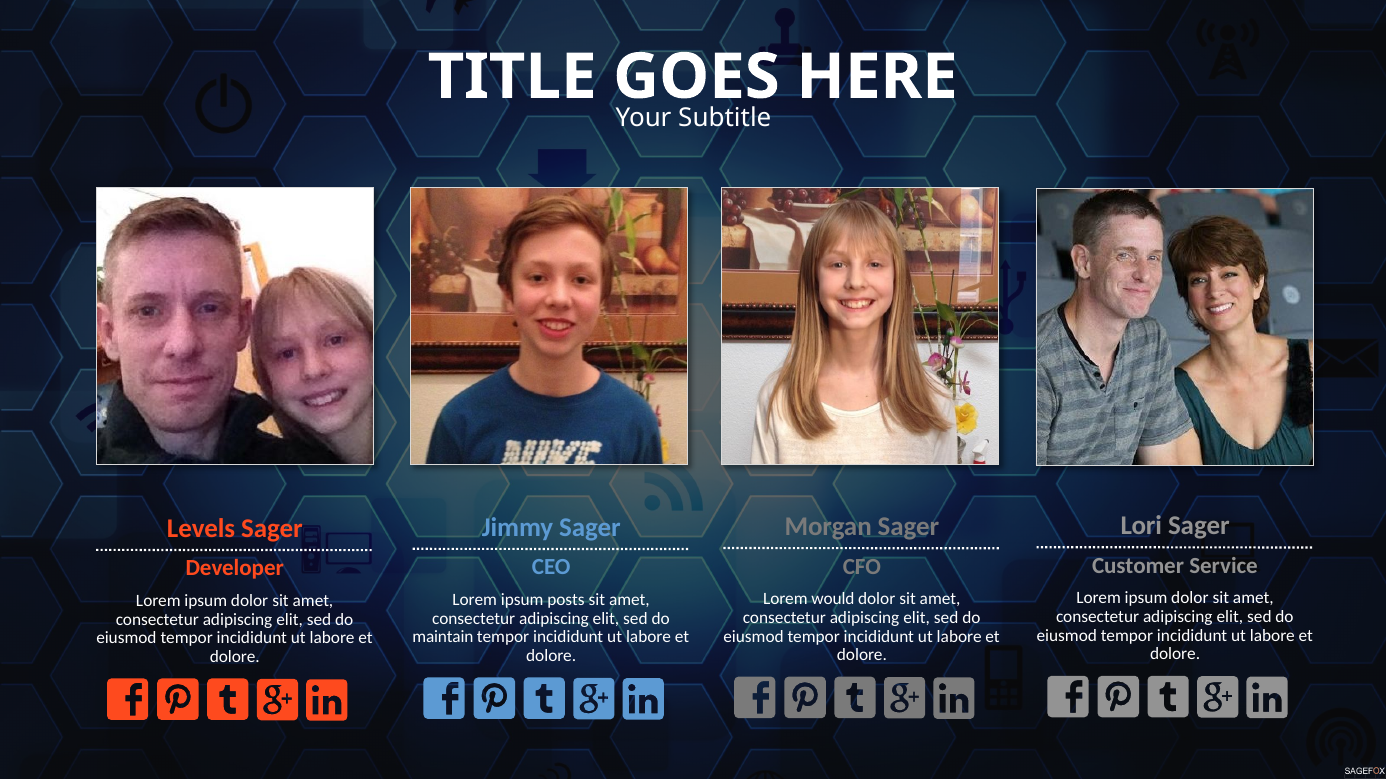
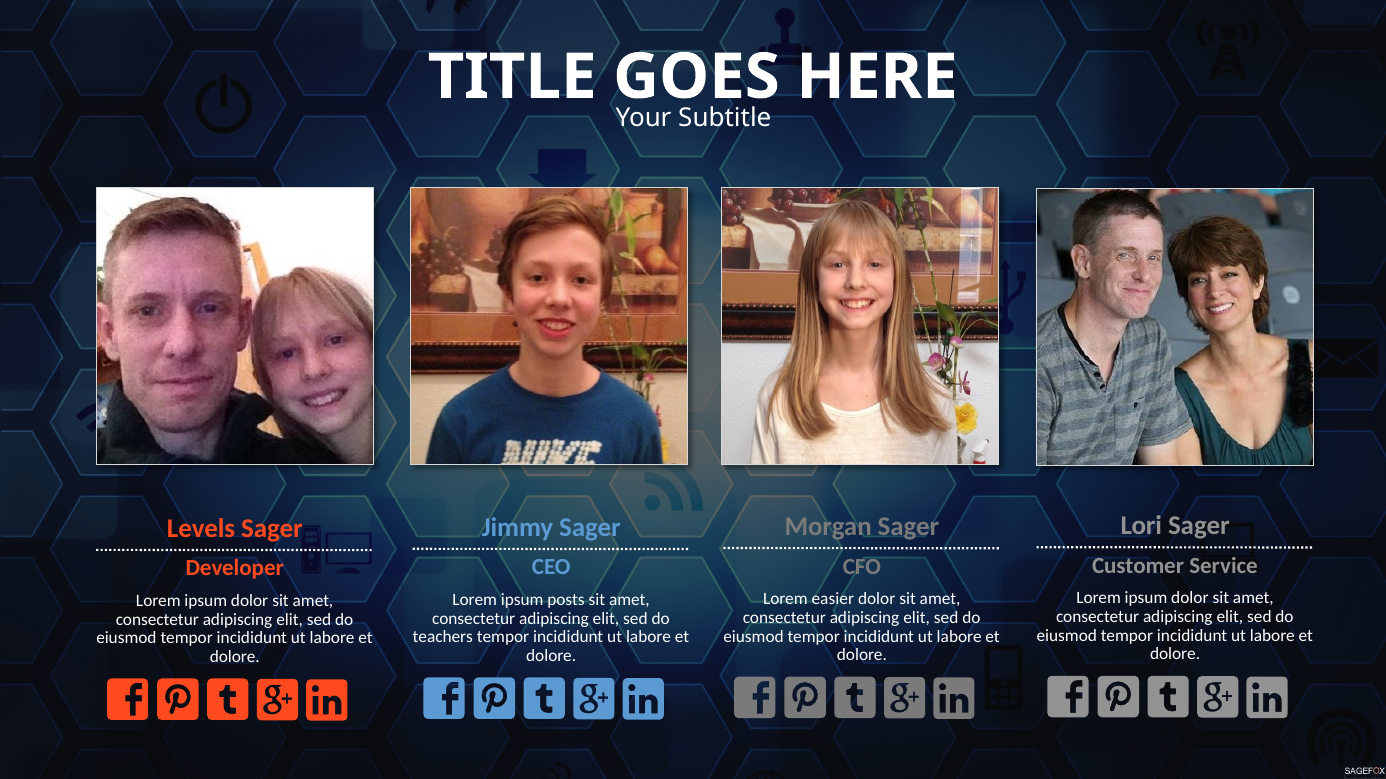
would: would -> easier
maintain: maintain -> teachers
